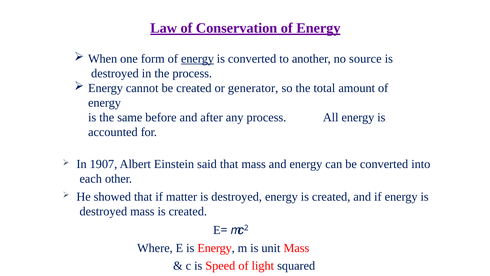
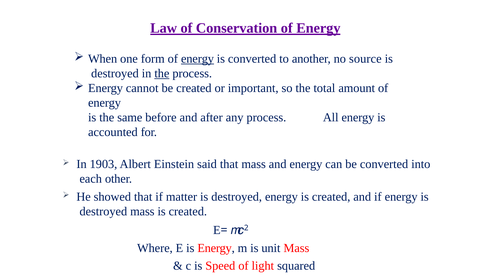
the at (162, 73) underline: none -> present
generator: generator -> important
1907: 1907 -> 1903
